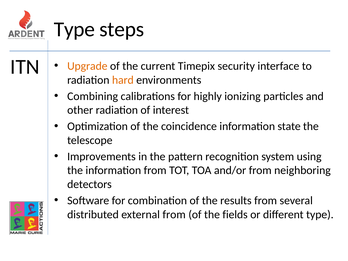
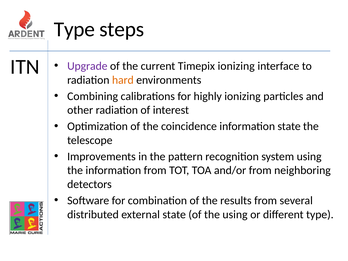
Upgrade colour: orange -> purple
Timepix security: security -> ionizing
external from: from -> state
the fields: fields -> using
